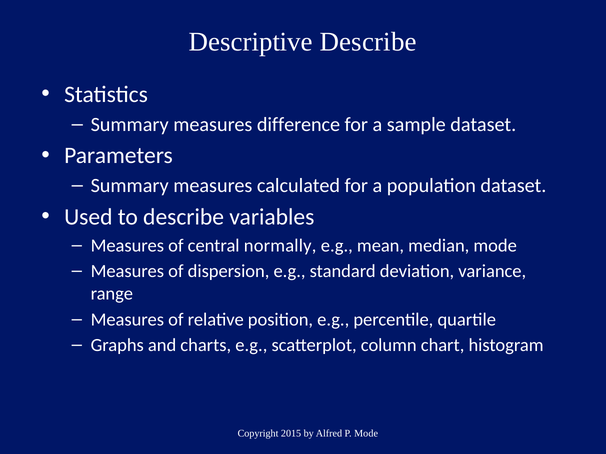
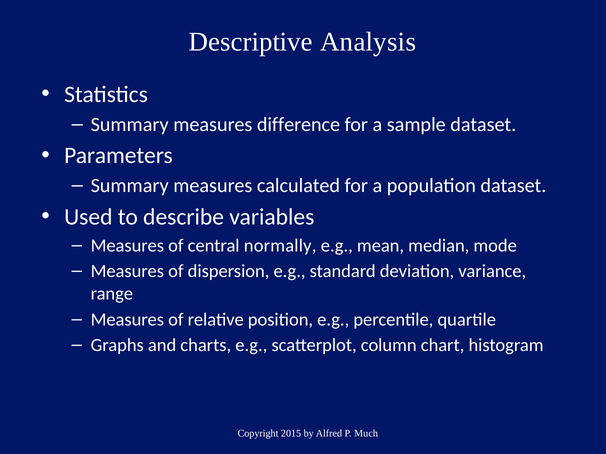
Descriptive Describe: Describe -> Analysis
P Mode: Mode -> Much
